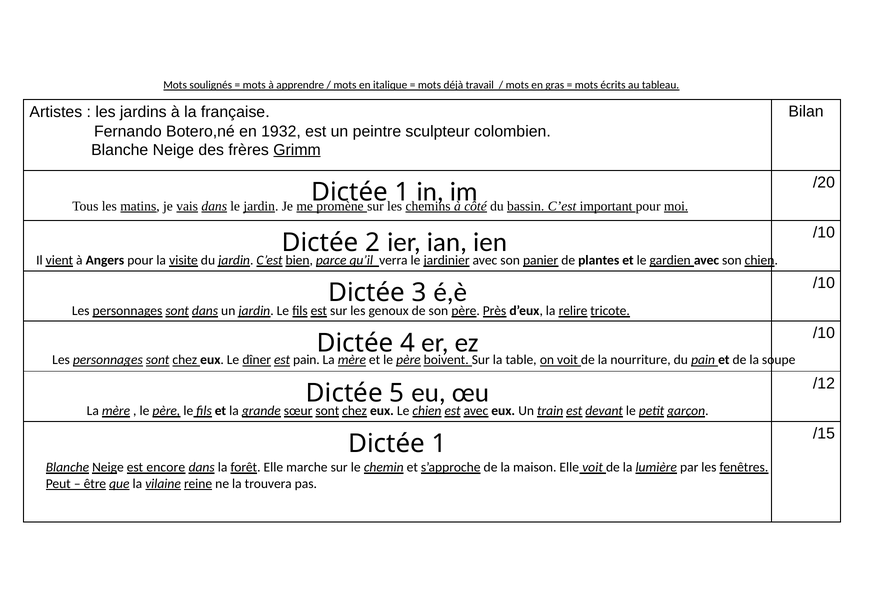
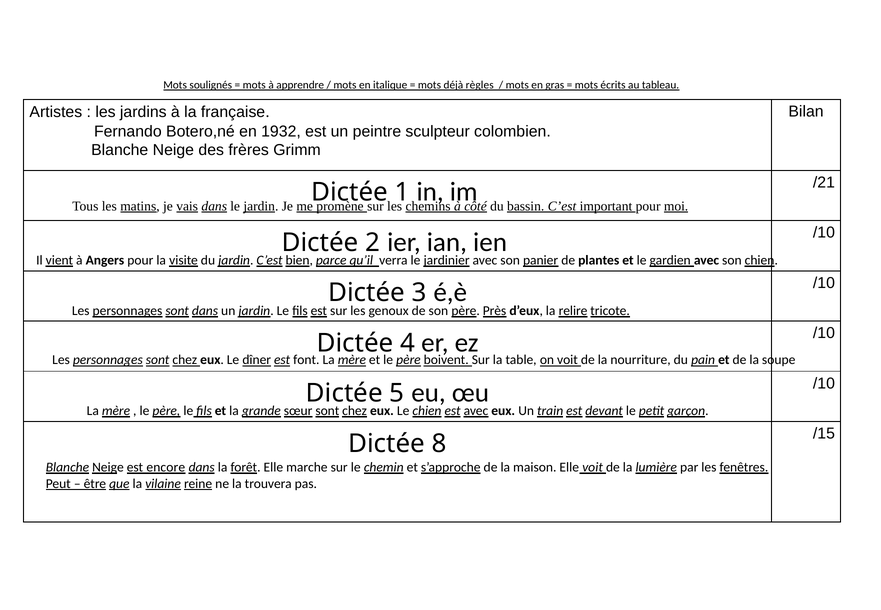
travail: travail -> règles
Grimm underline: present -> none
/20: /20 -> /21
est pain: pain -> font
œu /12: /12 -> /10
1 at (439, 444): 1 -> 8
